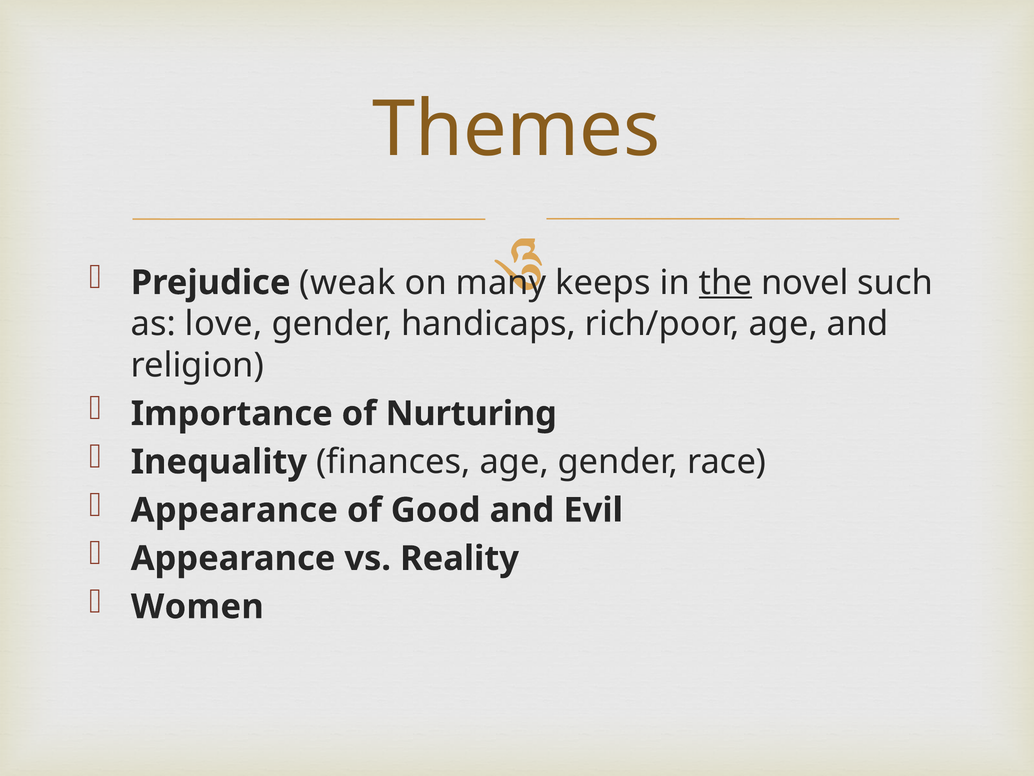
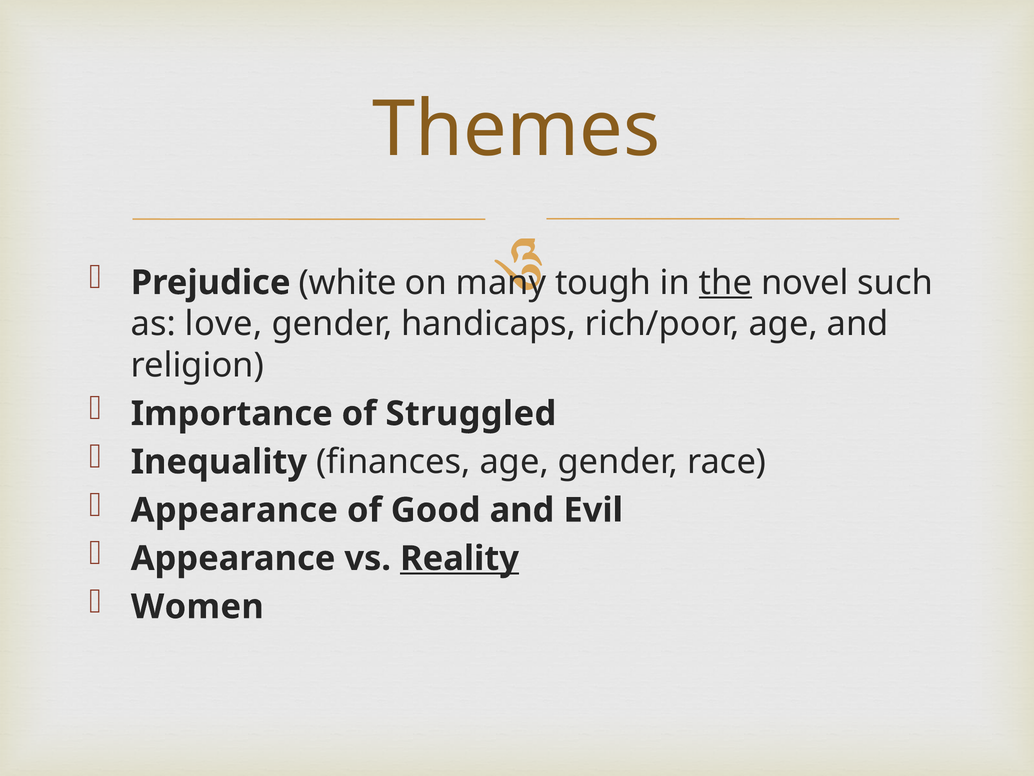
weak: weak -> white
keeps: keeps -> tough
Nurturing: Nurturing -> Struggled
Reality underline: none -> present
